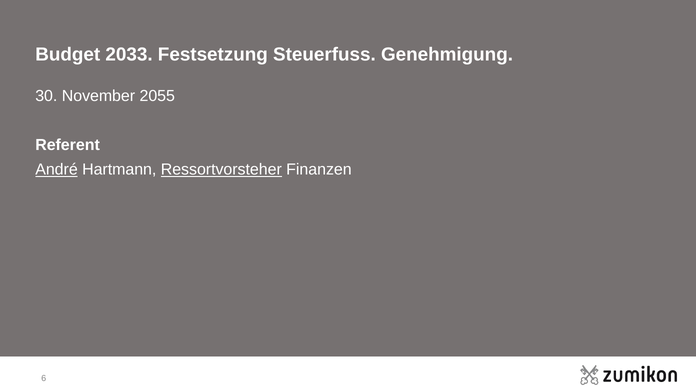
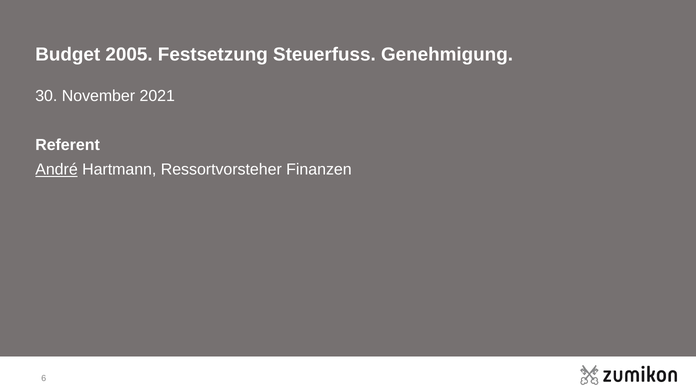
2033: 2033 -> 2005
2055: 2055 -> 2021
Ressortvorsteher underline: present -> none
